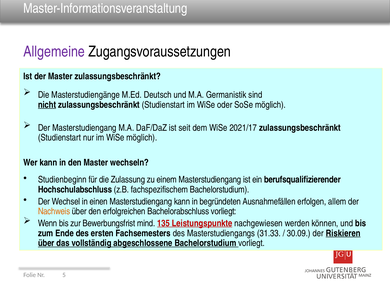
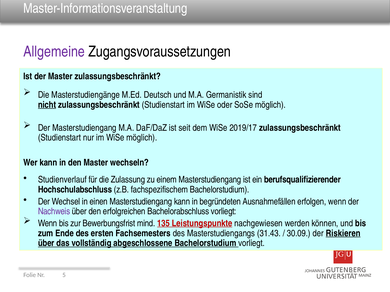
2021/17: 2021/17 -> 2019/17
Studienbeginn: Studienbeginn -> Studienverlauf
erfolgen allem: allem -> wenn
Nachweis colour: orange -> purple
31.33: 31.33 -> 31.43
